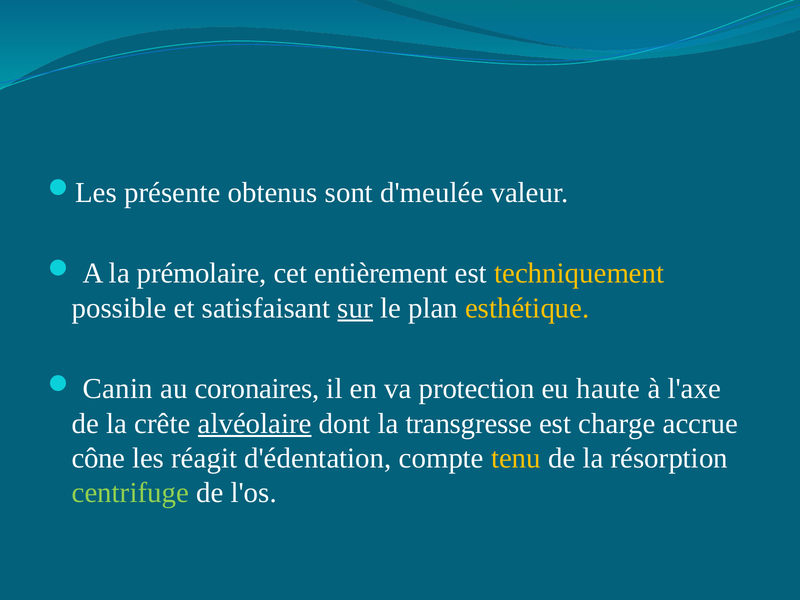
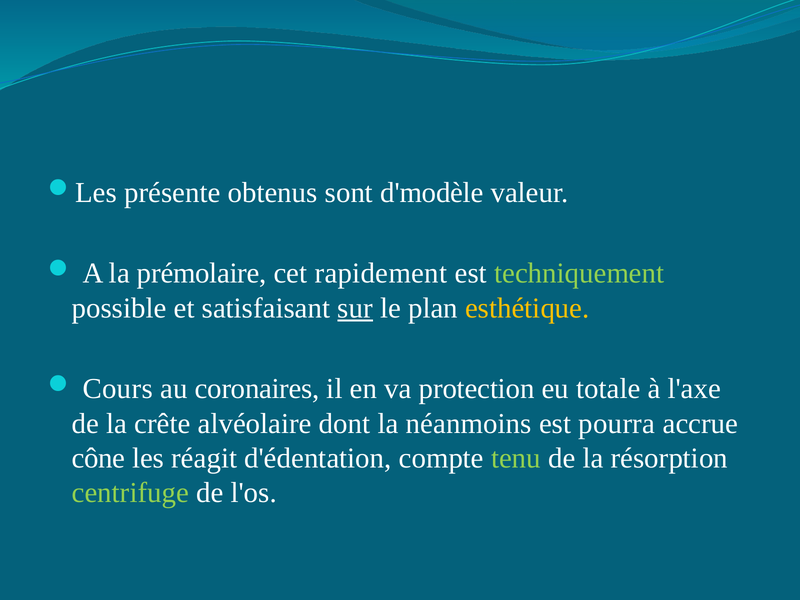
d'meulée: d'meulée -> d'modèle
entièrement: entièrement -> rapidement
techniquement colour: yellow -> light green
Canin: Canin -> Cours
haute: haute -> totale
alvéolaire underline: present -> none
transgresse: transgresse -> néanmoins
charge: charge -> pourra
tenu colour: yellow -> light green
